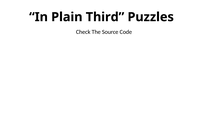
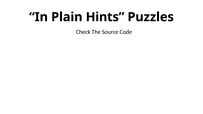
Third: Third -> Hints
